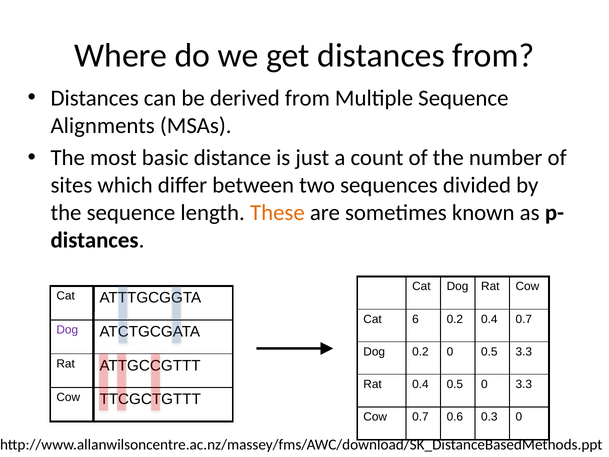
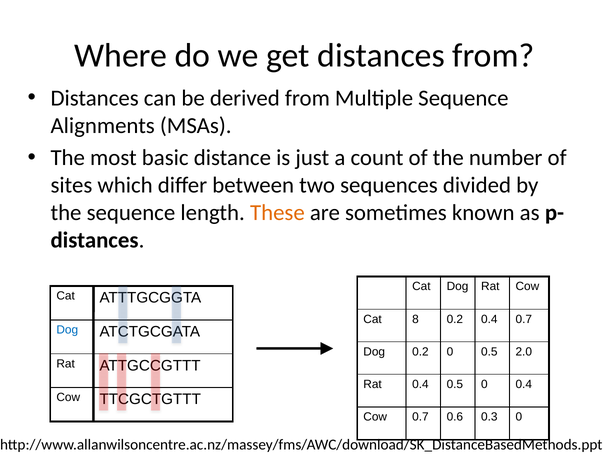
6: 6 -> 8
Dog at (67, 330) colour: purple -> blue
0.5 3.3: 3.3 -> 2.0
0 3.3: 3.3 -> 0.4
